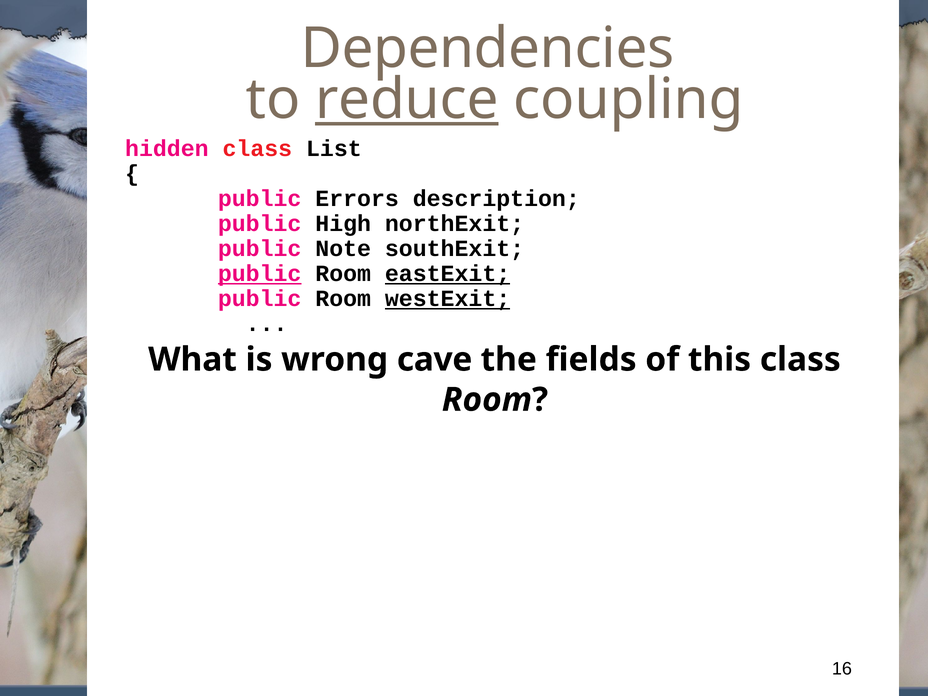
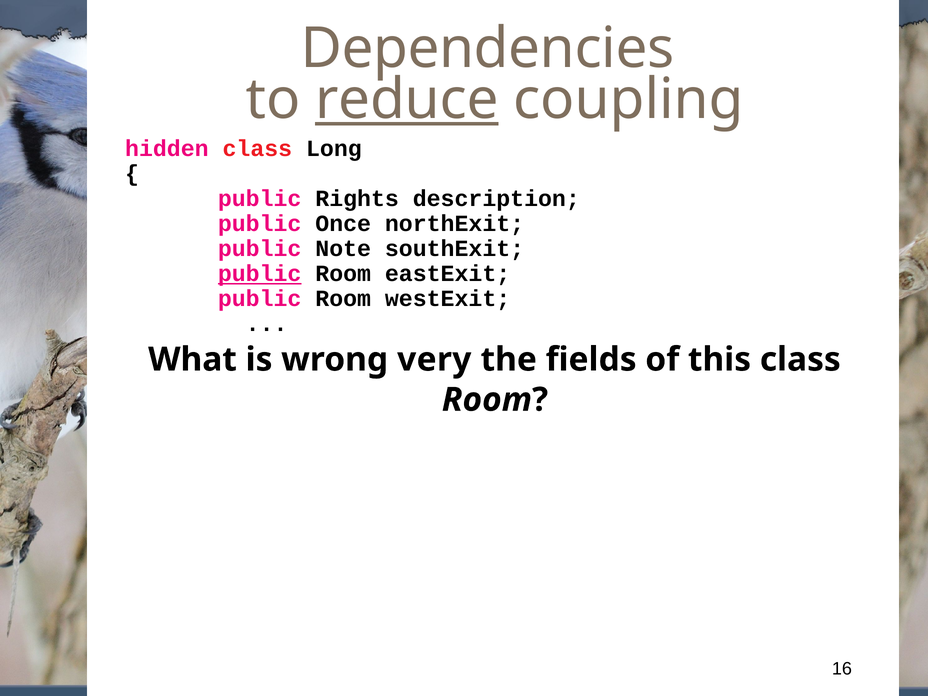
List: List -> Long
Errors: Errors -> Rights
High: High -> Once
eastExit underline: present -> none
westExit underline: present -> none
cave: cave -> very
